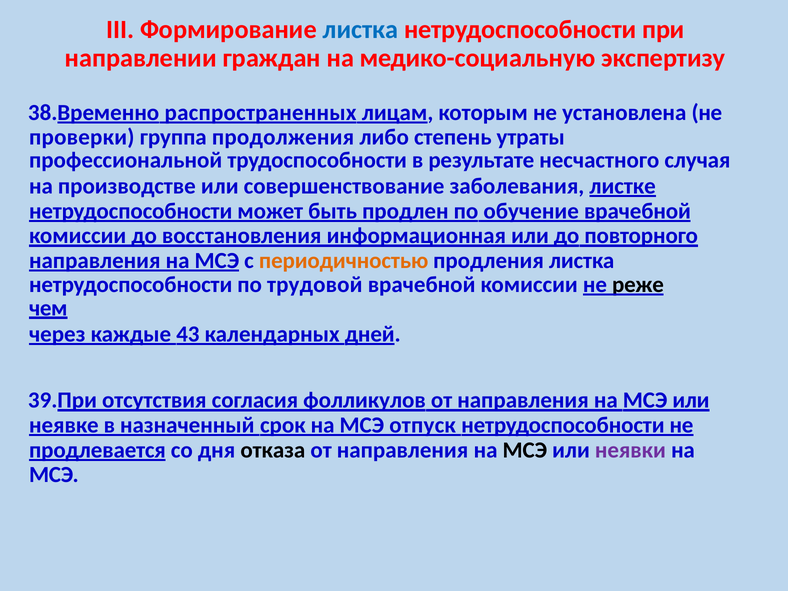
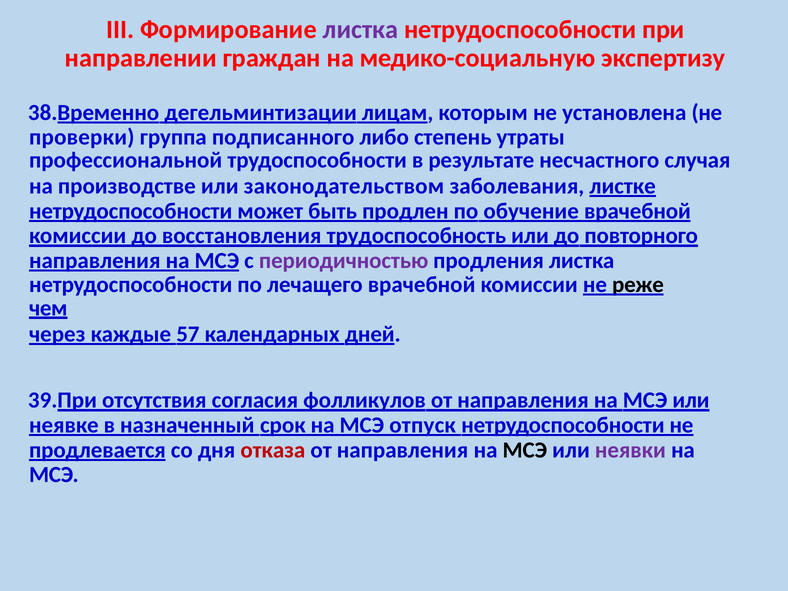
листка at (360, 30) colour: blue -> purple
распространенных: распространенных -> дегельминтизации
продолжения: продолжения -> подписанного
совершенствование: совершенствование -> законодательством
информационная: информационная -> трудоспособность
периодичностью colour: orange -> purple
трудовой: трудовой -> лечащего
43: 43 -> 57
отказа colour: black -> red
